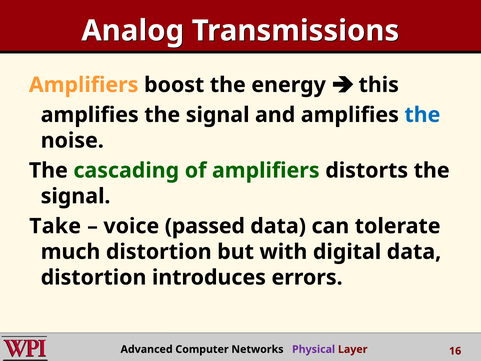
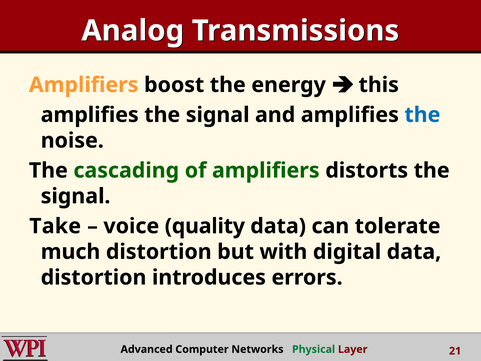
passed: passed -> quality
Physical colour: purple -> green
16: 16 -> 21
